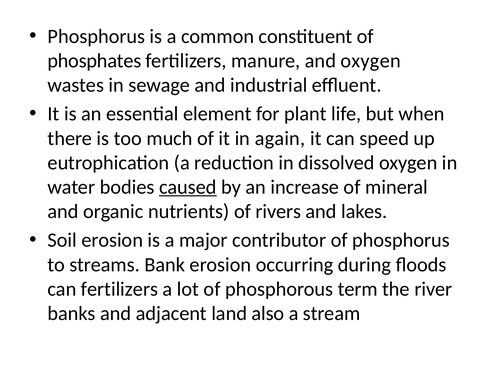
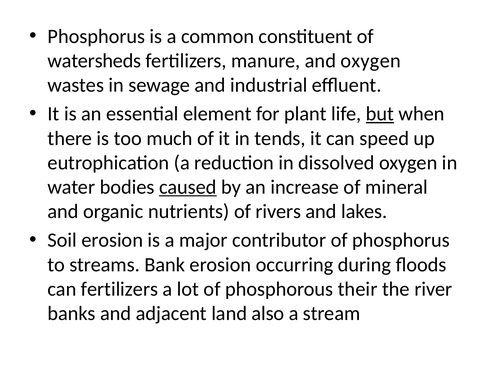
phosphates: phosphates -> watersheds
but underline: none -> present
again: again -> tends
term: term -> their
